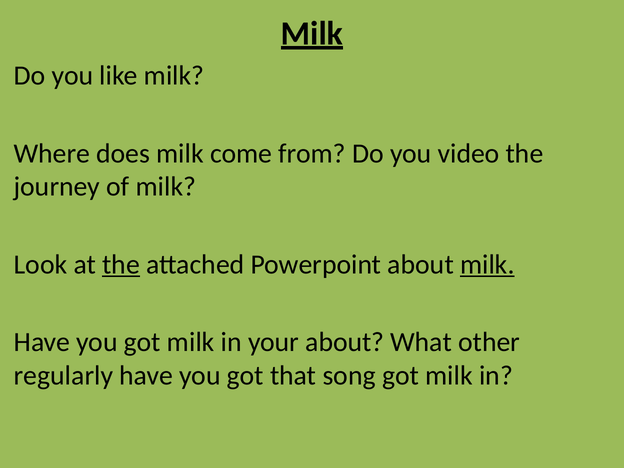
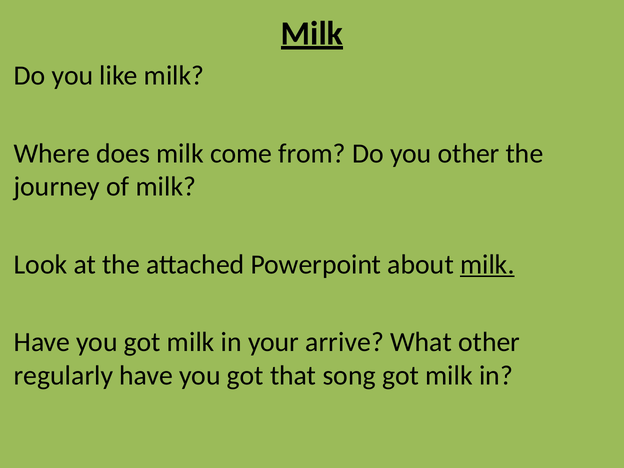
you video: video -> other
the at (121, 264) underline: present -> none
your about: about -> arrive
